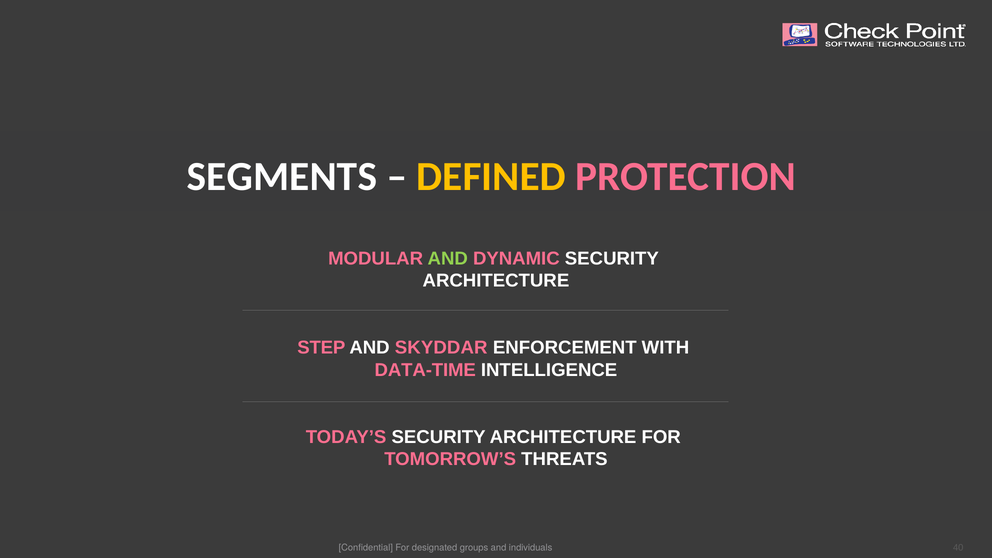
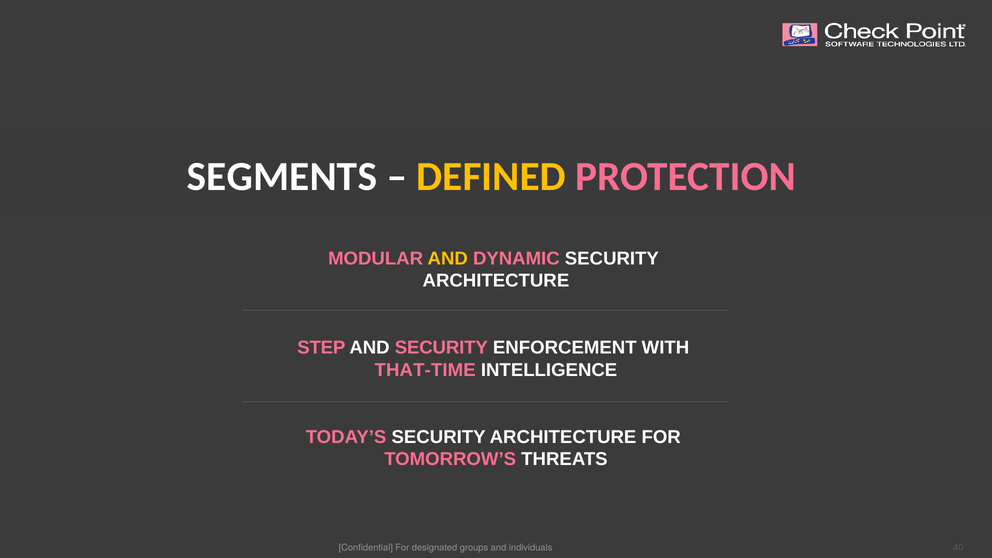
AND at (448, 259) colour: light green -> yellow
AND SKYDDAR: SKYDDAR -> SECURITY
DATA-TIME: DATA-TIME -> THAT-TIME
